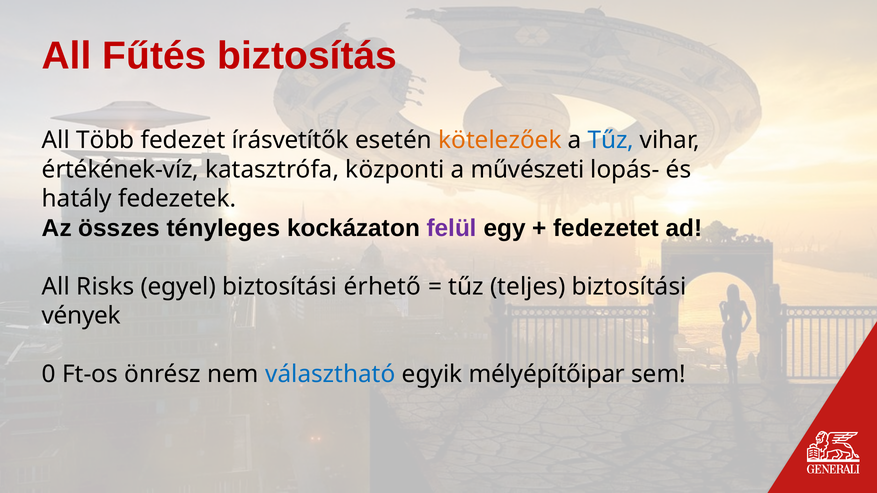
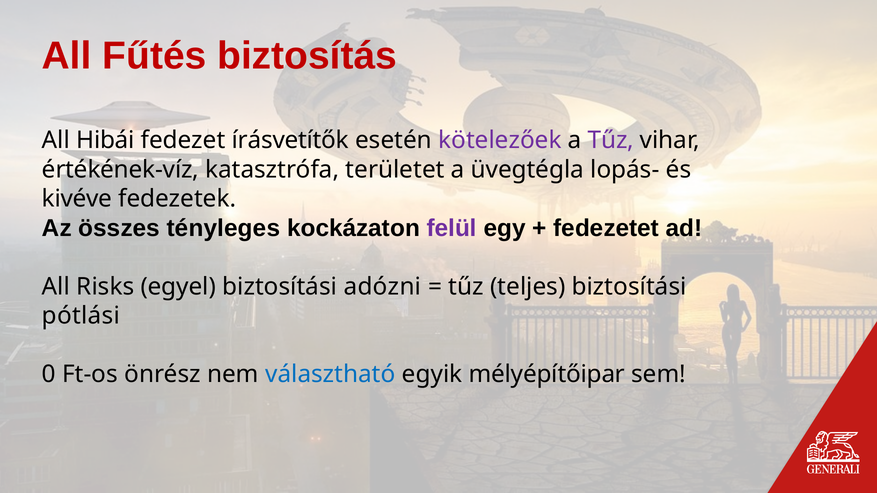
Több: Több -> Hibái
kötelezőek colour: orange -> purple
Tűz at (611, 141) colour: blue -> purple
központi: központi -> területet
művészeti: művészeti -> üvegtégla
hatály: hatály -> kivéve
érhető: érhető -> adózni
vények: vények -> pótlási
